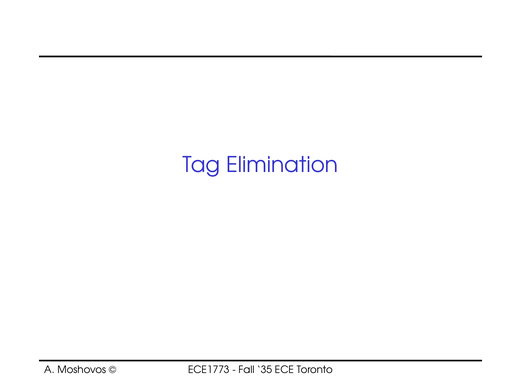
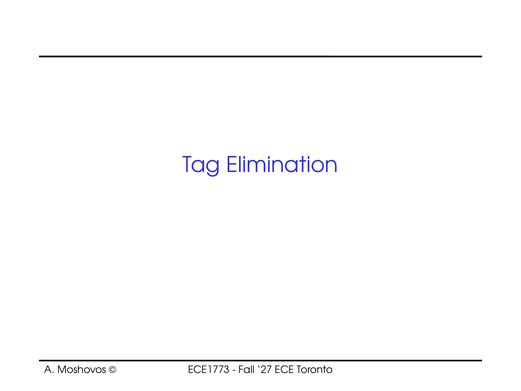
35: 35 -> 27
